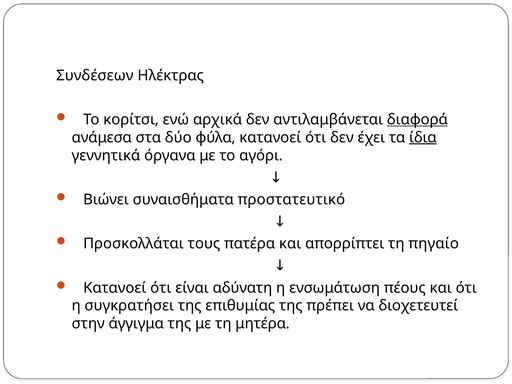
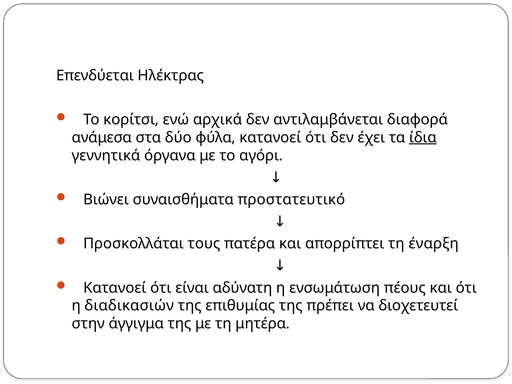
Συνδέσεων: Συνδέσεων -> Επενδύεται
διαφορά underline: present -> none
πηγαίο: πηγαίο -> έναρξη
συγκρατήσει: συγκρατήσει -> διαδικασιών
